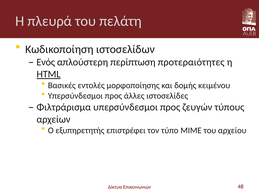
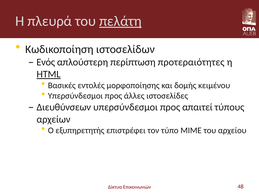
πελάτη underline: none -> present
Φιλτράρισμα: Φιλτράρισμα -> Διευθύνσεων
ζευγών: ζευγών -> απαιτεί
